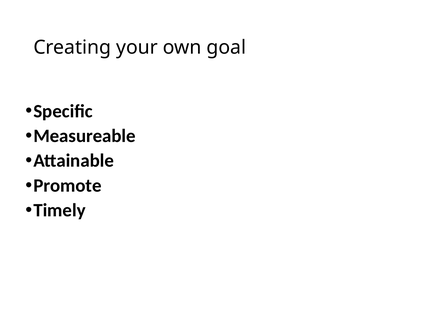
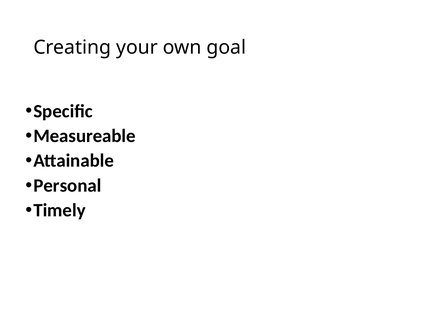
Promote: Promote -> Personal
